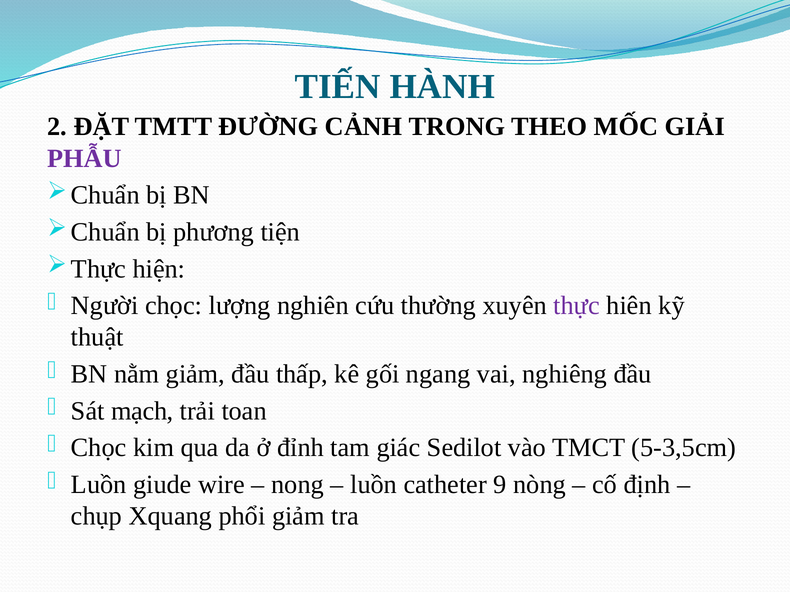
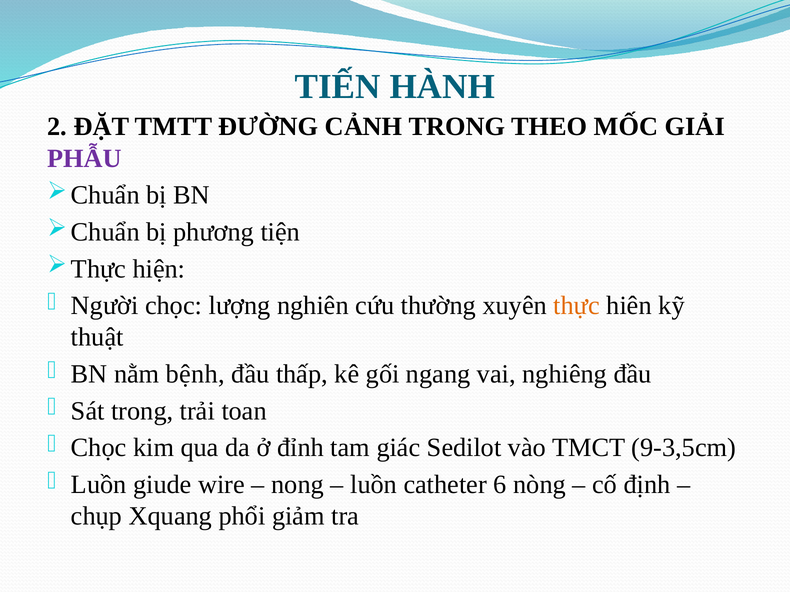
thực colour: purple -> orange
nằm giảm: giảm -> bệnh
Sát mạch: mạch -> trong
5-3,5cm: 5-3,5cm -> 9-3,5cm
9: 9 -> 6
